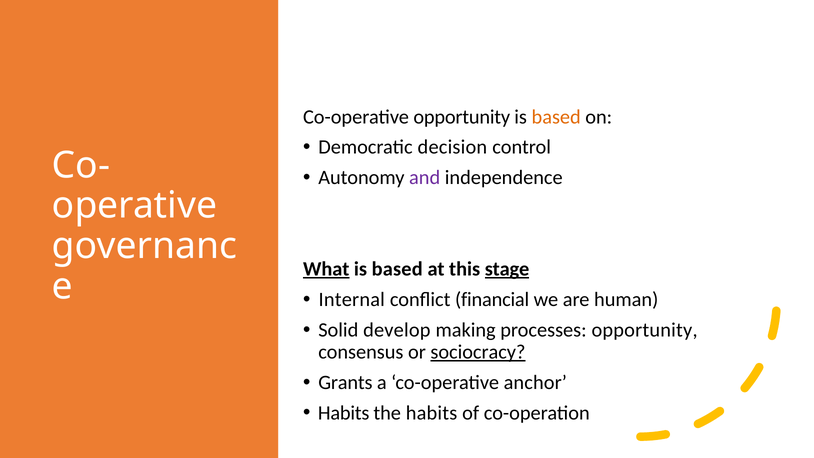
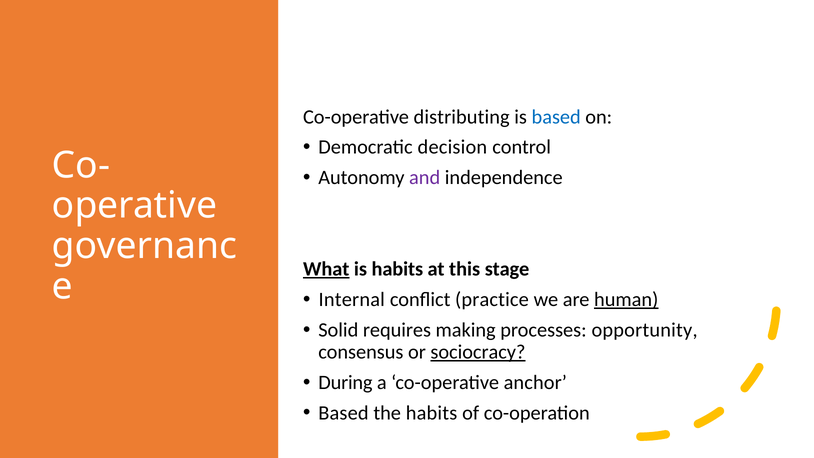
Co-operative opportunity: opportunity -> distributing
based at (556, 117) colour: orange -> blue
based at (397, 269): based -> habits
stage underline: present -> none
financial: financial -> practice
human underline: none -> present
develop: develop -> requires
Grants: Grants -> During
Habits at (344, 413): Habits -> Based
